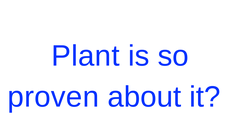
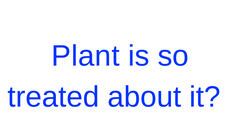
proven: proven -> treated
